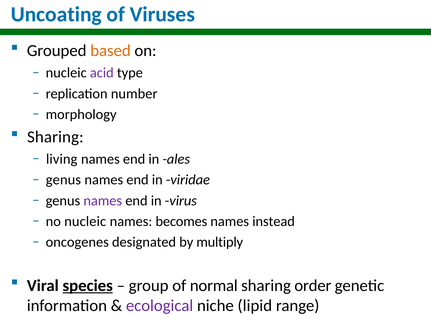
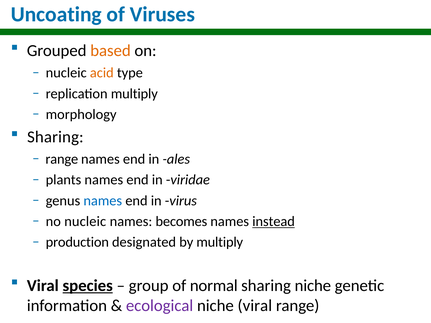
acid colour: purple -> orange
replication number: number -> multiply
living at (62, 159): living -> range
genus at (63, 180): genus -> plants
names at (103, 201) colour: purple -> blue
instead underline: none -> present
oncogenes: oncogenes -> production
sharing order: order -> niche
niche lipid: lipid -> viral
